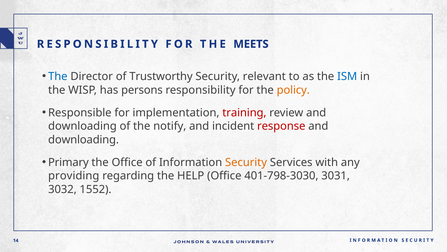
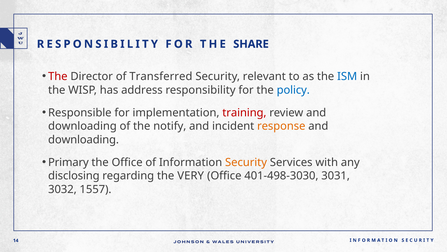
MEETS: MEETS -> SHARE
The at (58, 76) colour: blue -> red
Trustworthy: Trustworthy -> Transferred
persons: persons -> address
policy colour: orange -> blue
response colour: red -> orange
providing: providing -> disclosing
HELP: HELP -> VERY
401-798-3030: 401-798-3030 -> 401-498-3030
1552: 1552 -> 1557
